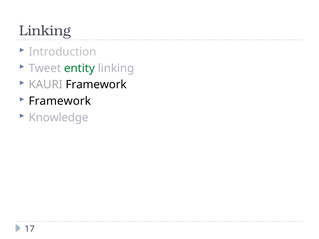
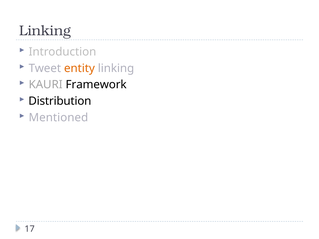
entity colour: green -> orange
Framework at (60, 101): Framework -> Distribution
Knowledge: Knowledge -> Mentioned
